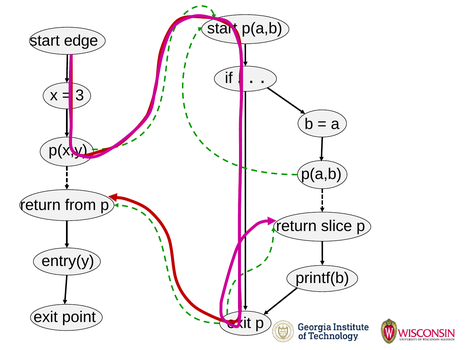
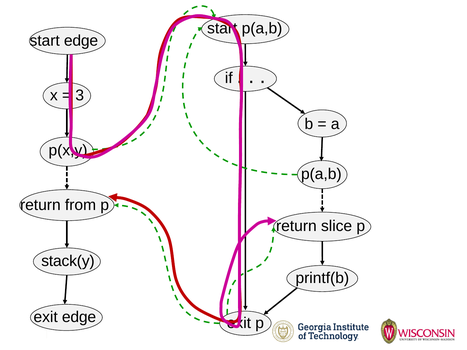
entry(y: entry(y -> stack(y
exit point: point -> edge
